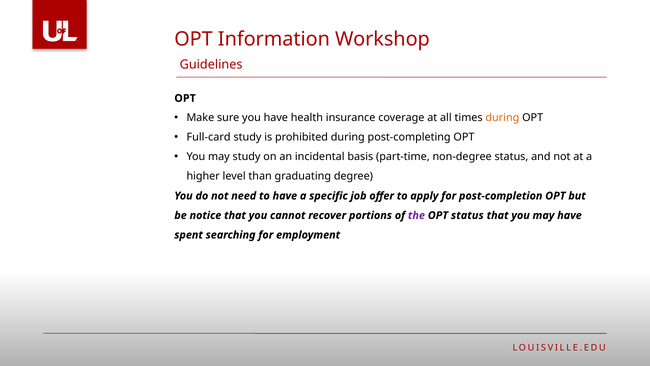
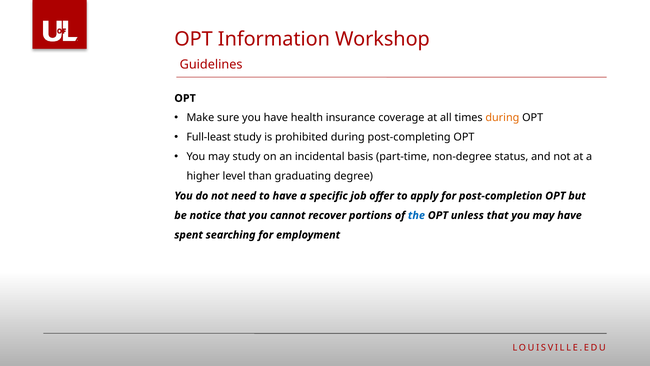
Full-card: Full-card -> Full-least
the colour: purple -> blue
OPT status: status -> unless
